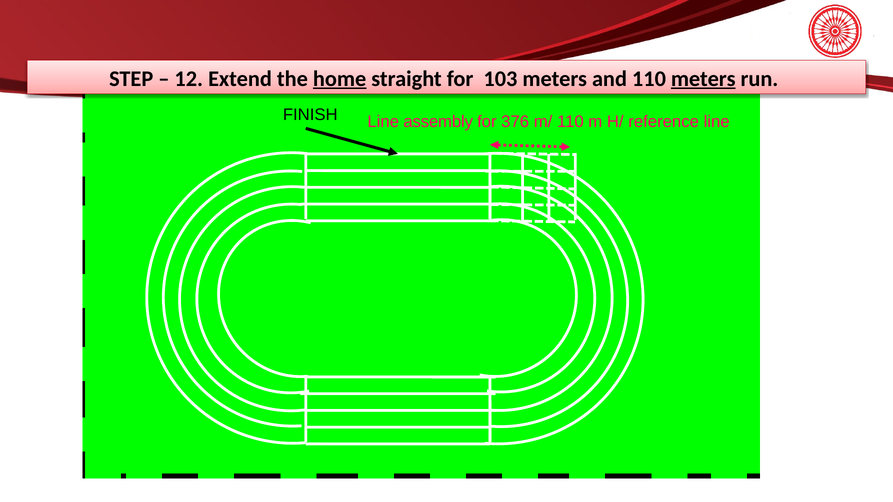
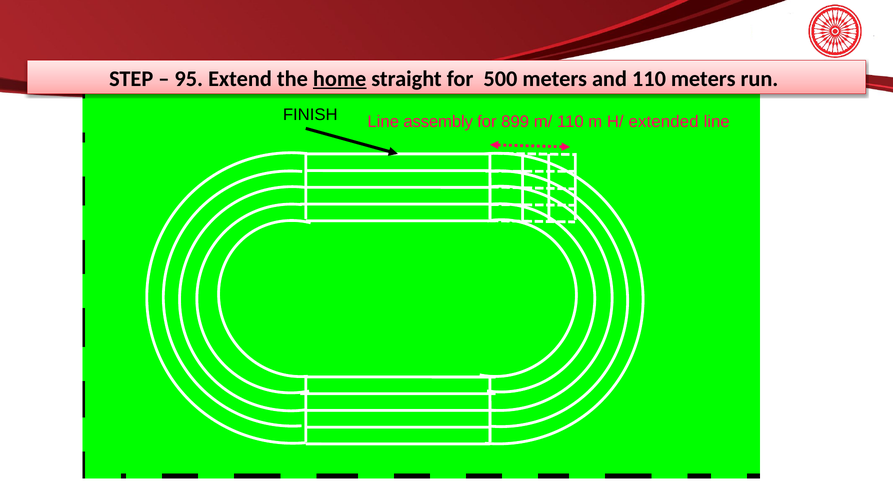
12: 12 -> 95
103: 103 -> 500
meters at (703, 79) underline: present -> none
376: 376 -> 899
reference: reference -> extended
